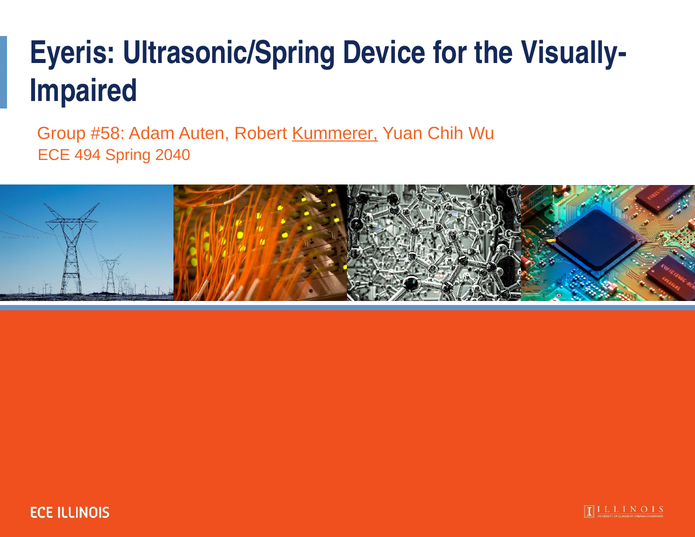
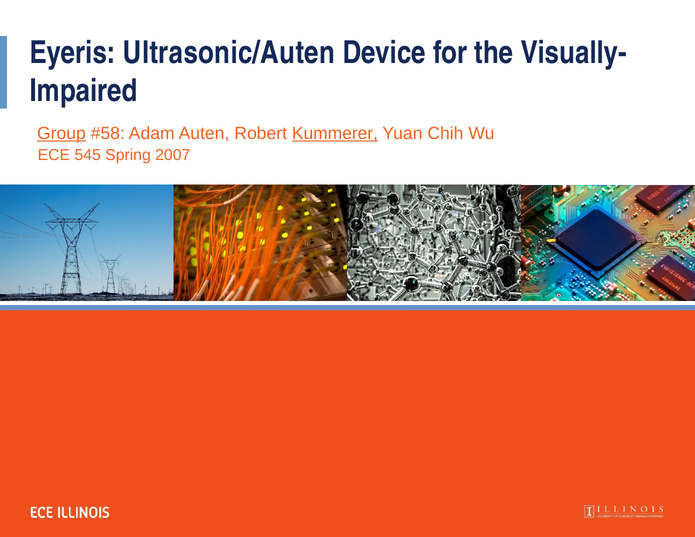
Ultrasonic/Spring: Ultrasonic/Spring -> Ultrasonic/Auten
Group underline: none -> present
494: 494 -> 545
2040: 2040 -> 2007
